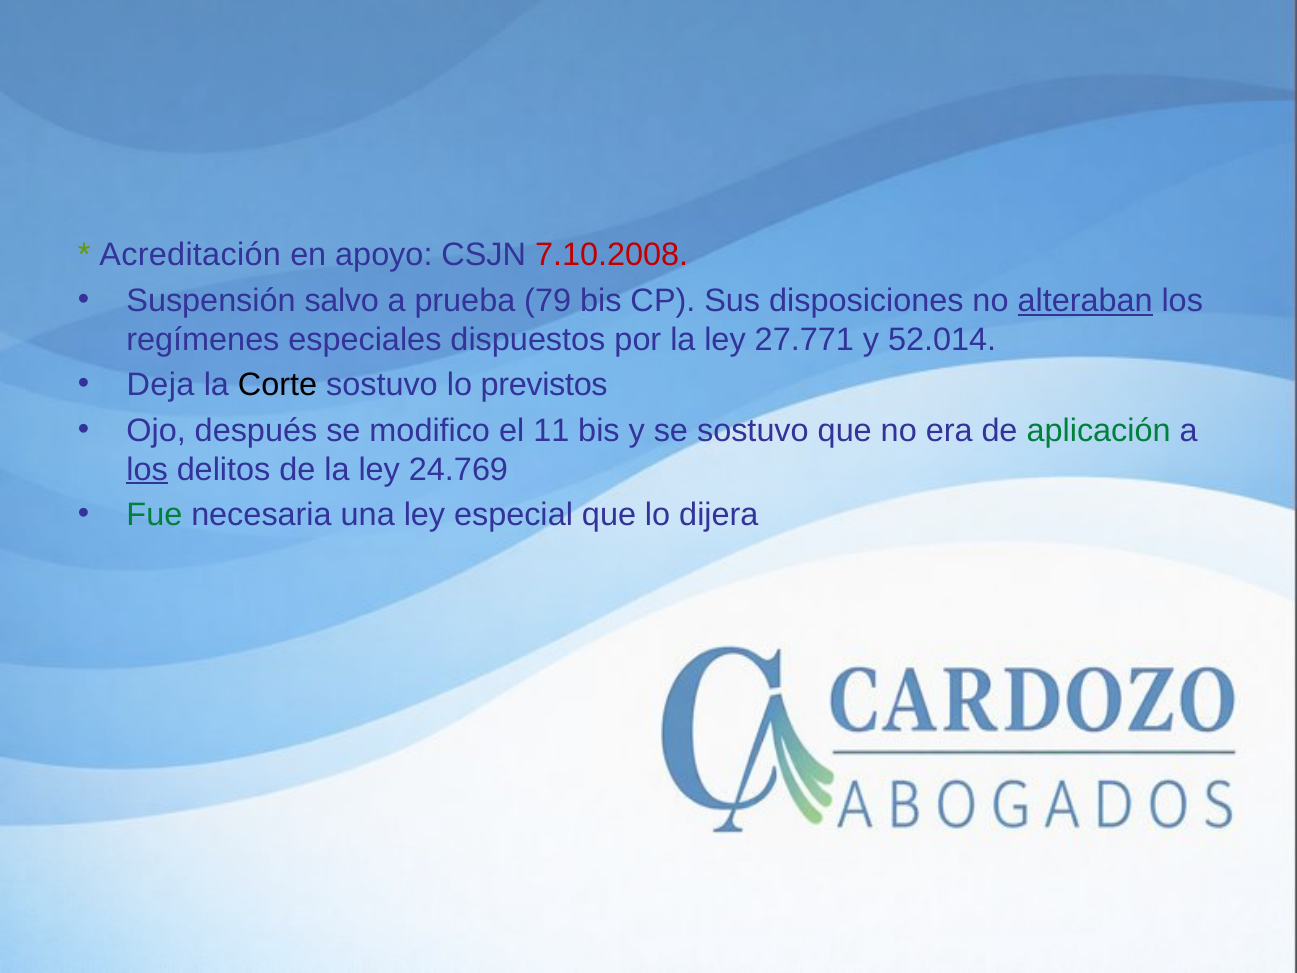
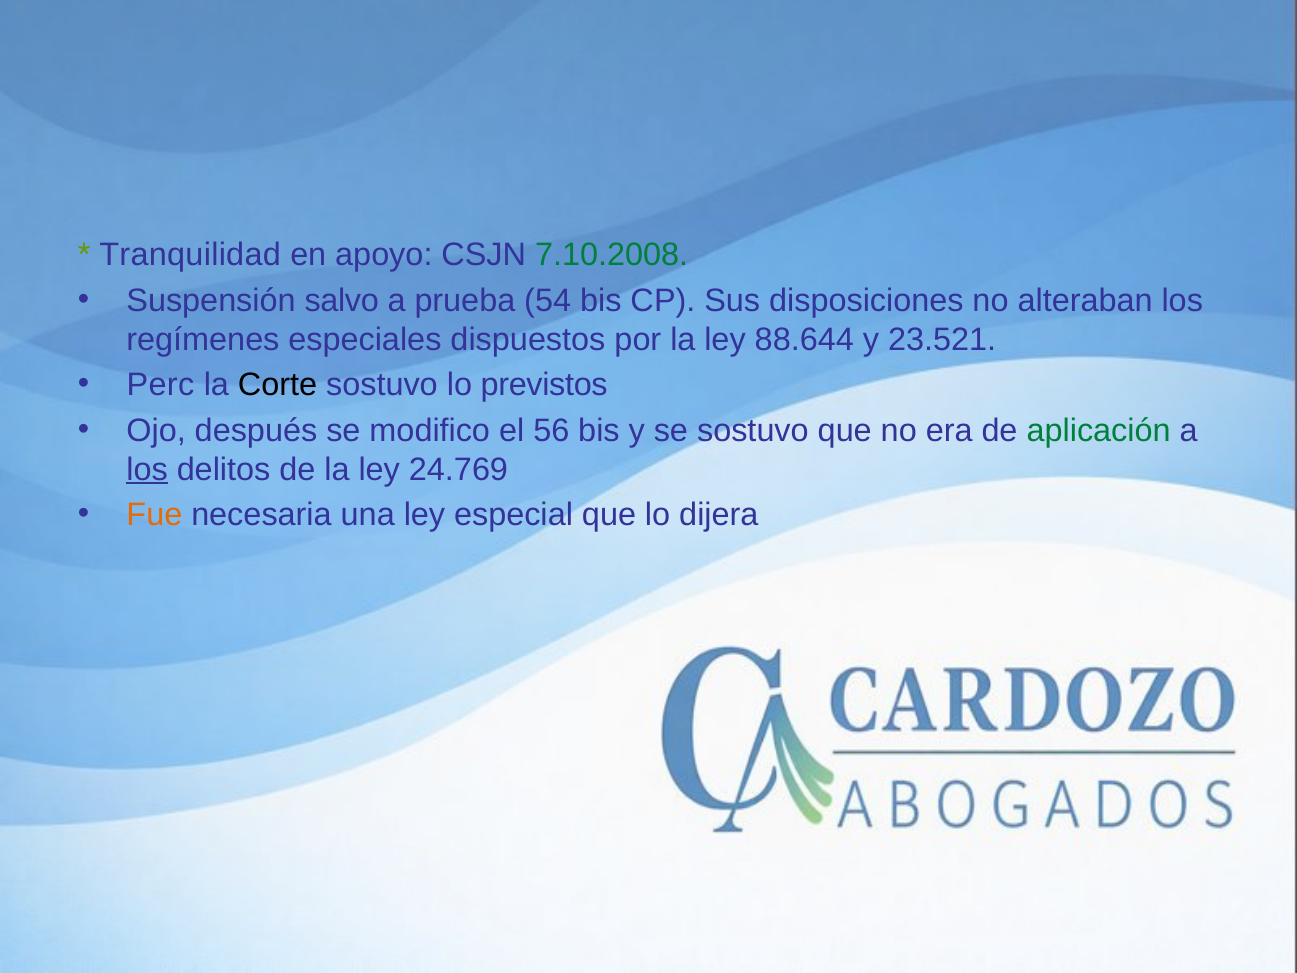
Acreditación: Acreditación -> Tranquilidad
7.10.2008 colour: red -> green
79: 79 -> 54
alteraban underline: present -> none
27.771: 27.771 -> 88.644
52.014: 52.014 -> 23.521
Deja: Deja -> Perc
11: 11 -> 56
Fue colour: green -> orange
